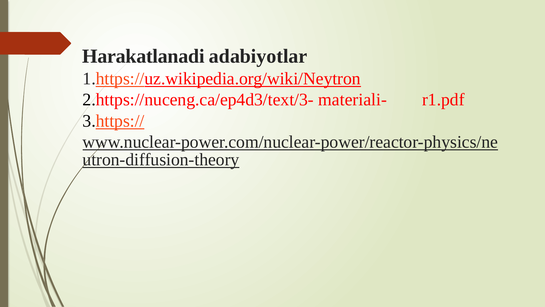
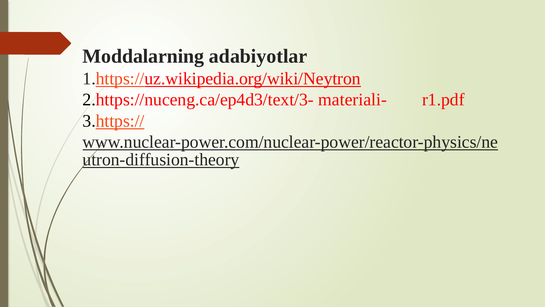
Harakatlanadi: Harakatlanadi -> Moddalarning
